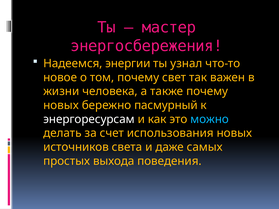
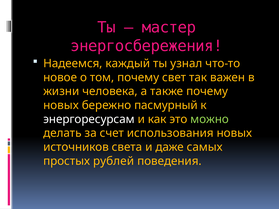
энергии: энергии -> каждый
можно colour: light blue -> light green
выхода: выхода -> рублей
